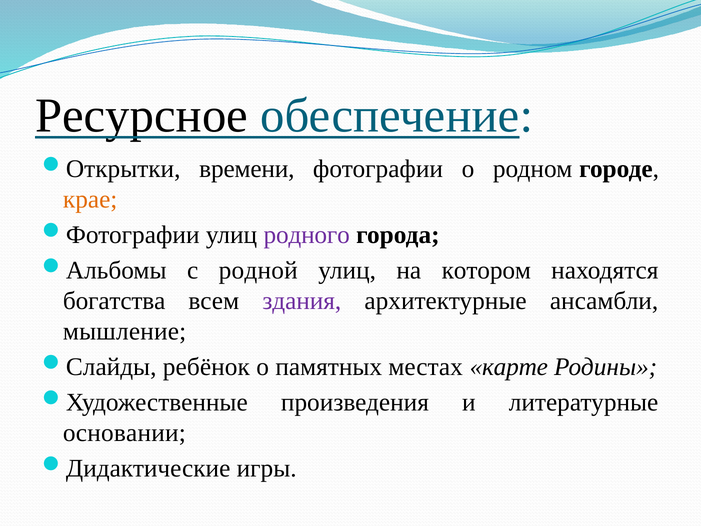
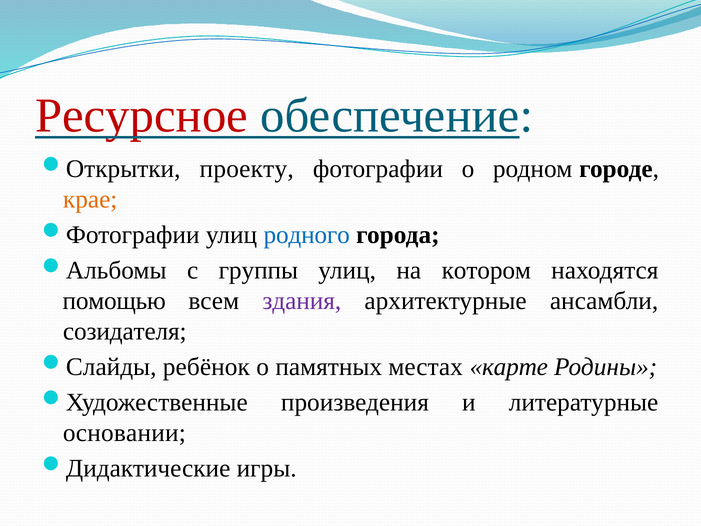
Ресурсное colour: black -> red
времени: времени -> проекту
родного colour: purple -> blue
родной: родной -> группы
богатства: богатства -> помощью
мышление: мышление -> созидателя
